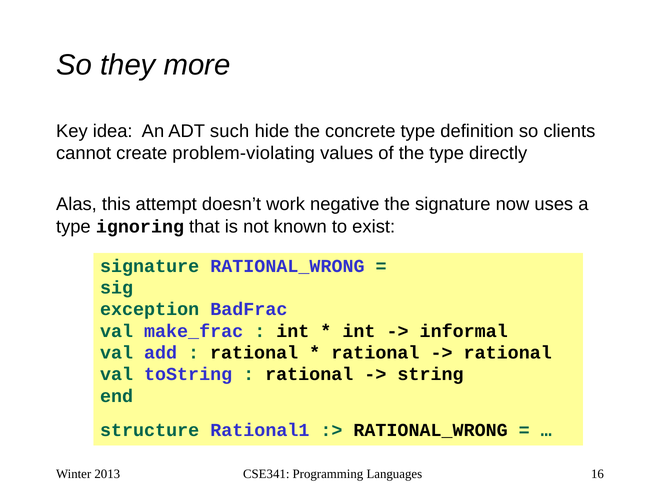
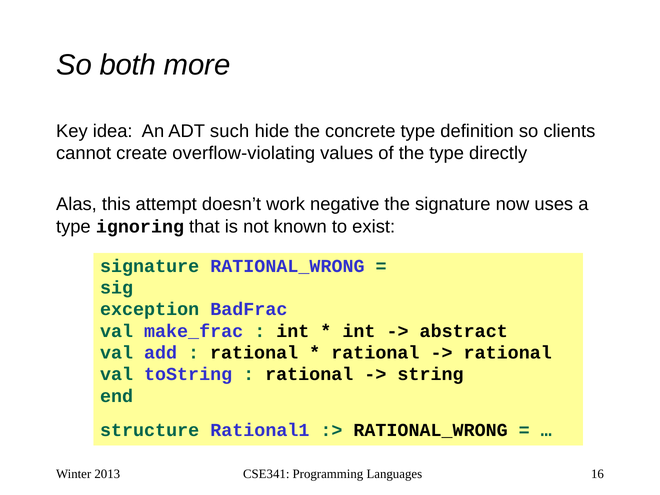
they: they -> both
problem-violating: problem-violating -> overflow-violating
informal: informal -> abstract
